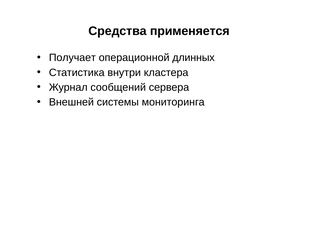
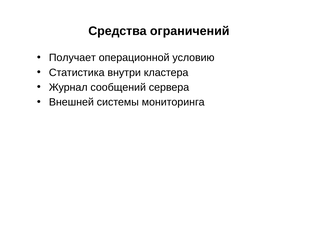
применяется: применяется -> ограничений
длинных: длинных -> условию
